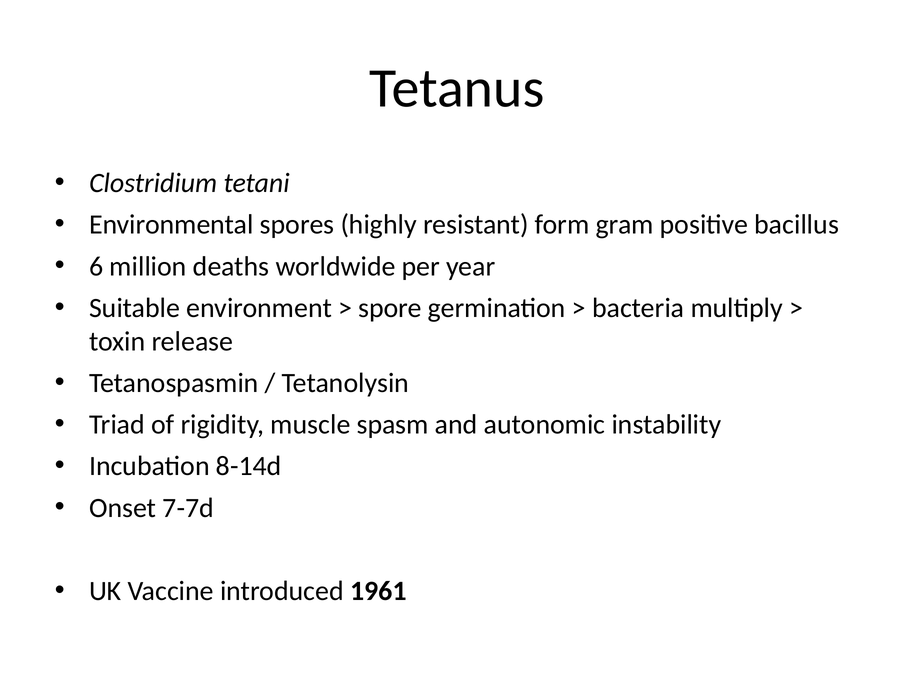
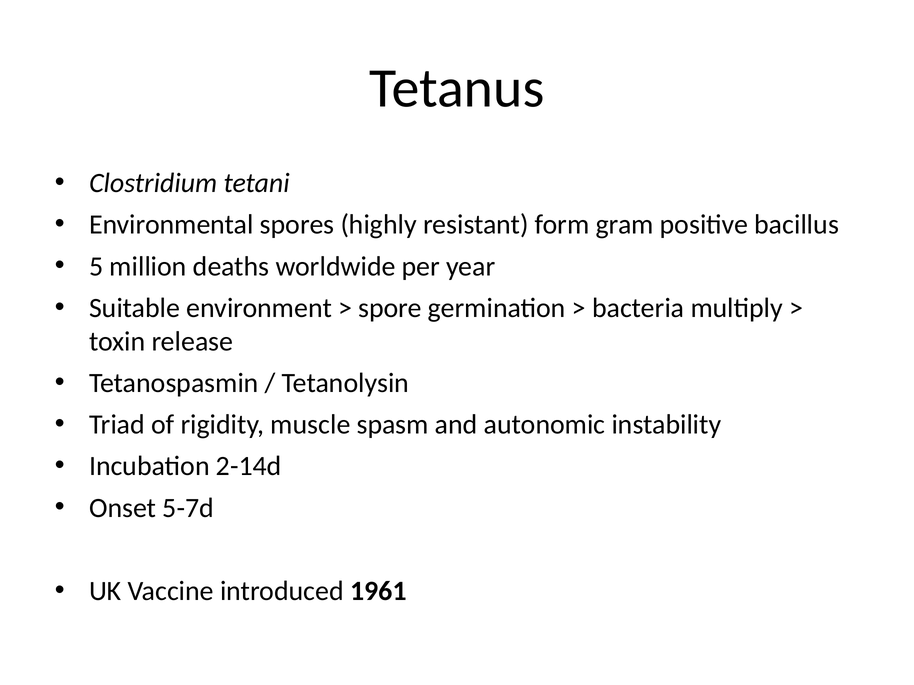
6: 6 -> 5
8-14d: 8-14d -> 2-14d
7-7d: 7-7d -> 5-7d
